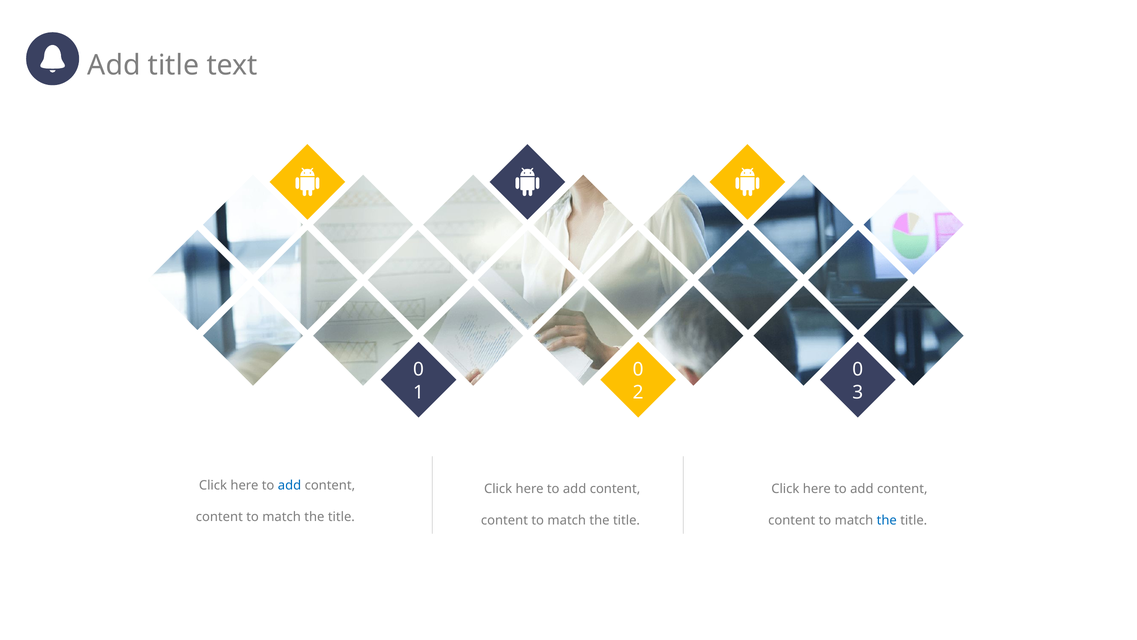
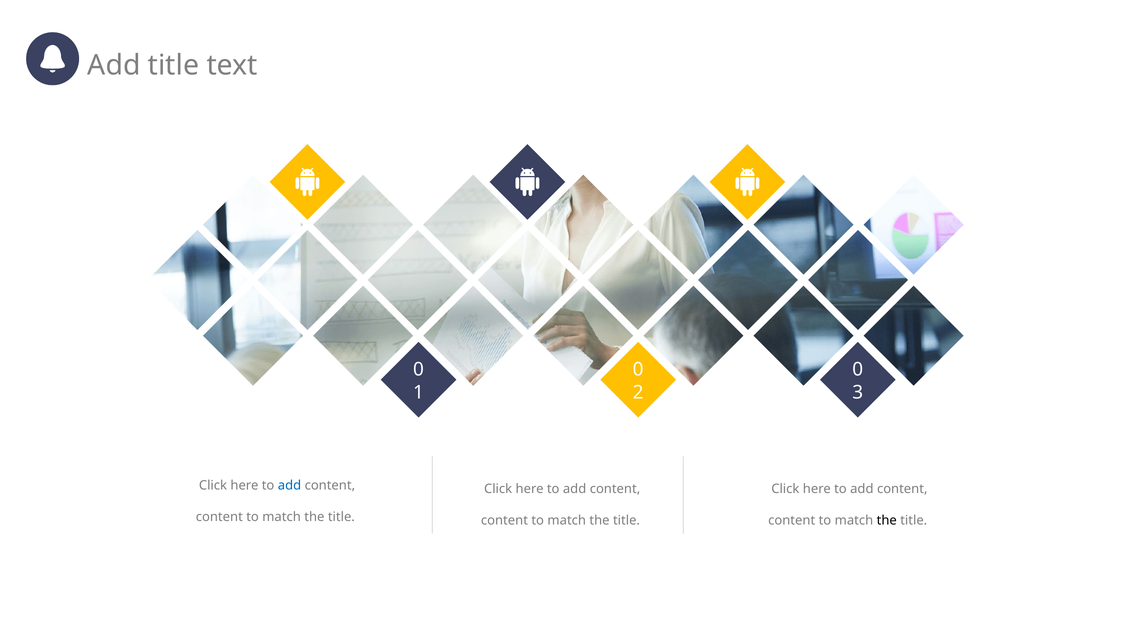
the at (887, 520) colour: blue -> black
